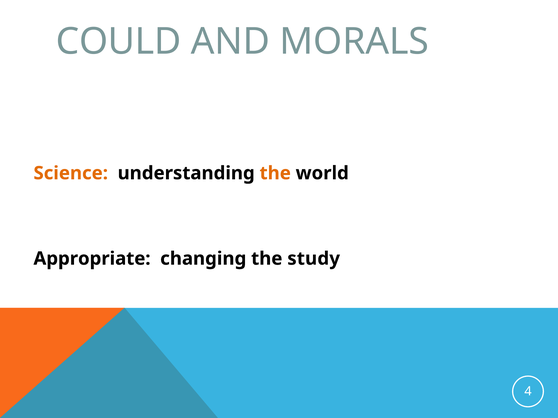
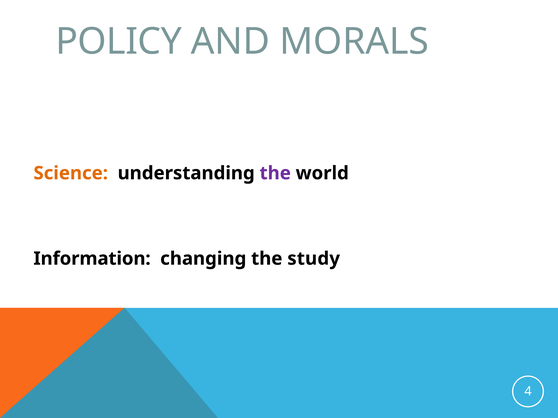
COULD: COULD -> POLICY
the at (275, 173) colour: orange -> purple
Appropriate: Appropriate -> Information
